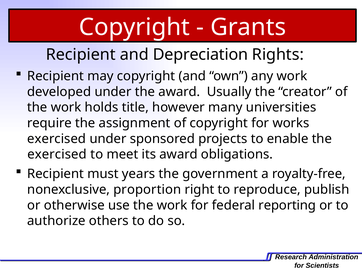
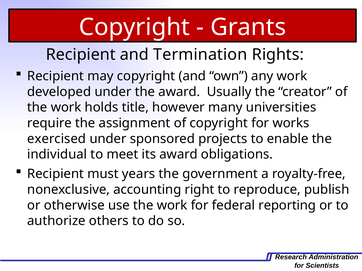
Depreciation: Depreciation -> Termination
exercised at (57, 155): exercised -> individual
proportion: proportion -> accounting
